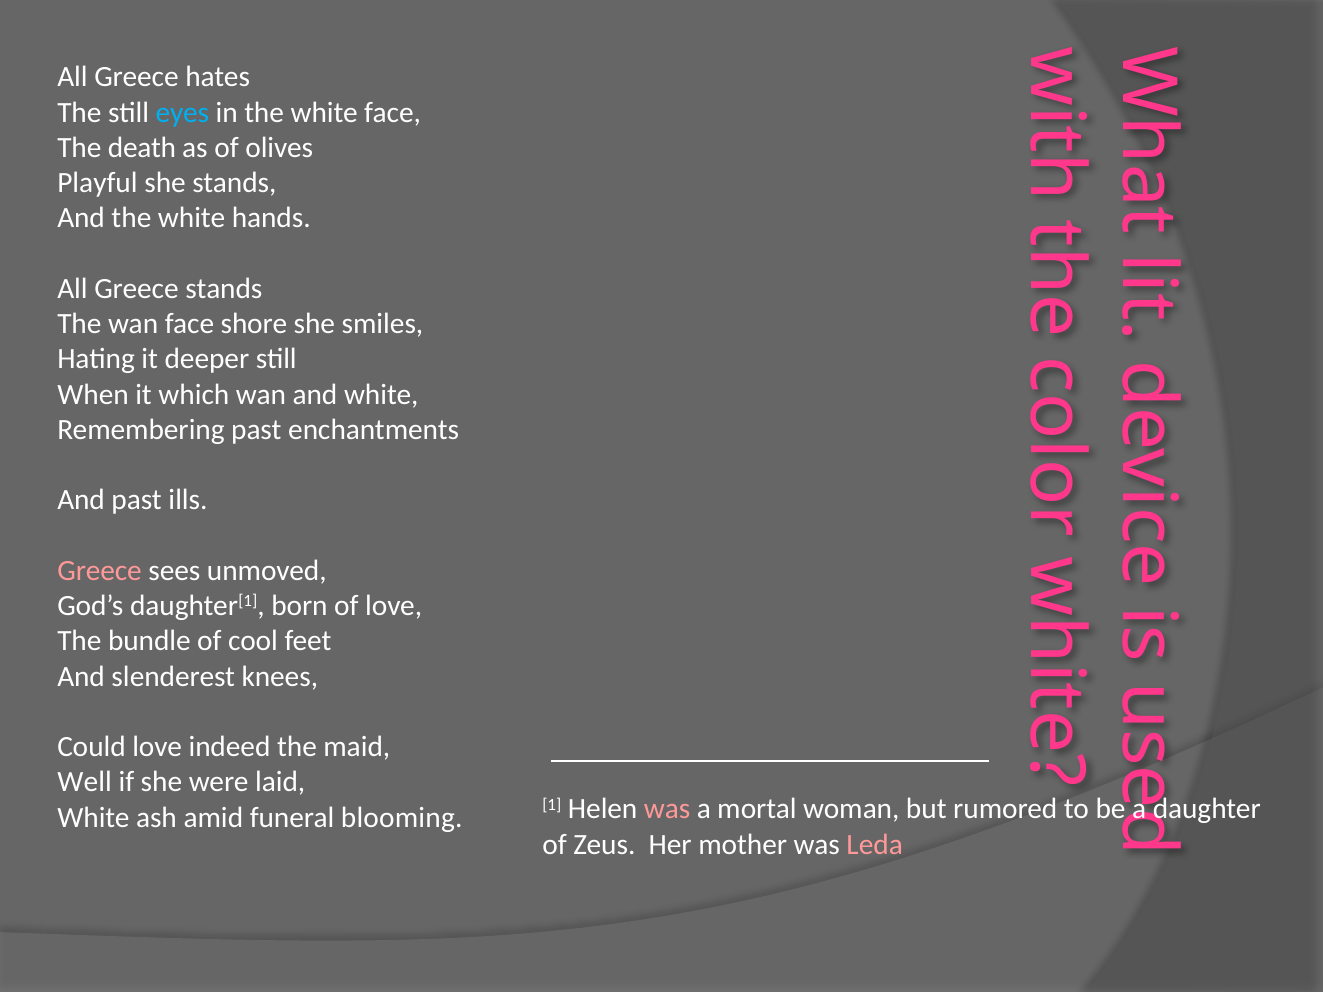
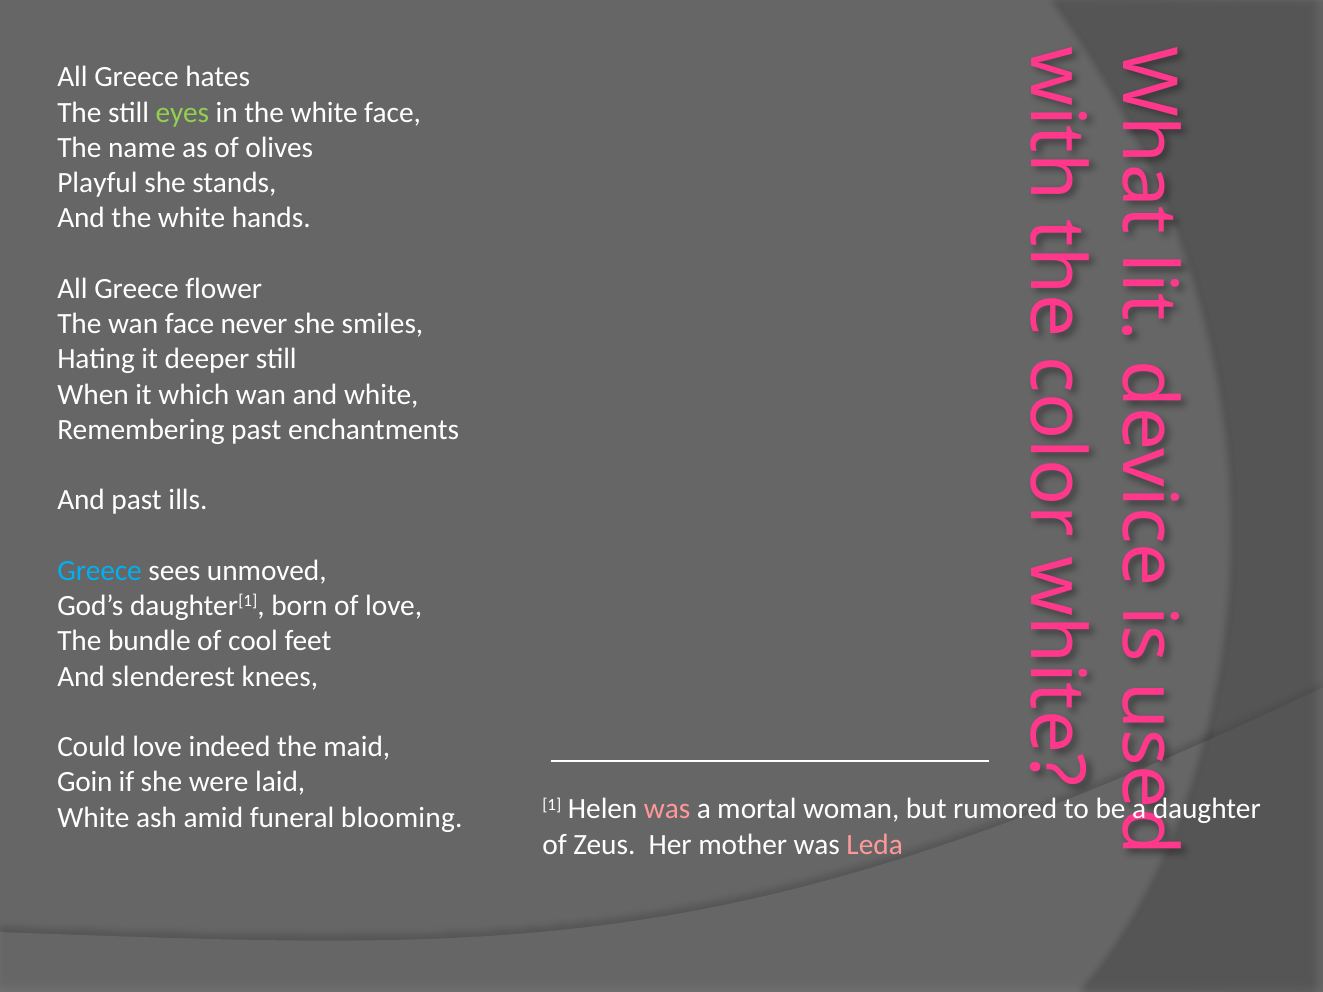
eyes colour: light blue -> light green
death: death -> name
Greece stands: stands -> flower
shore: shore -> never
Greece at (100, 571) colour: pink -> light blue
Well: Well -> Goin
